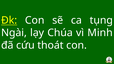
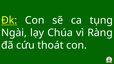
Minh: Minh -> Ràng
